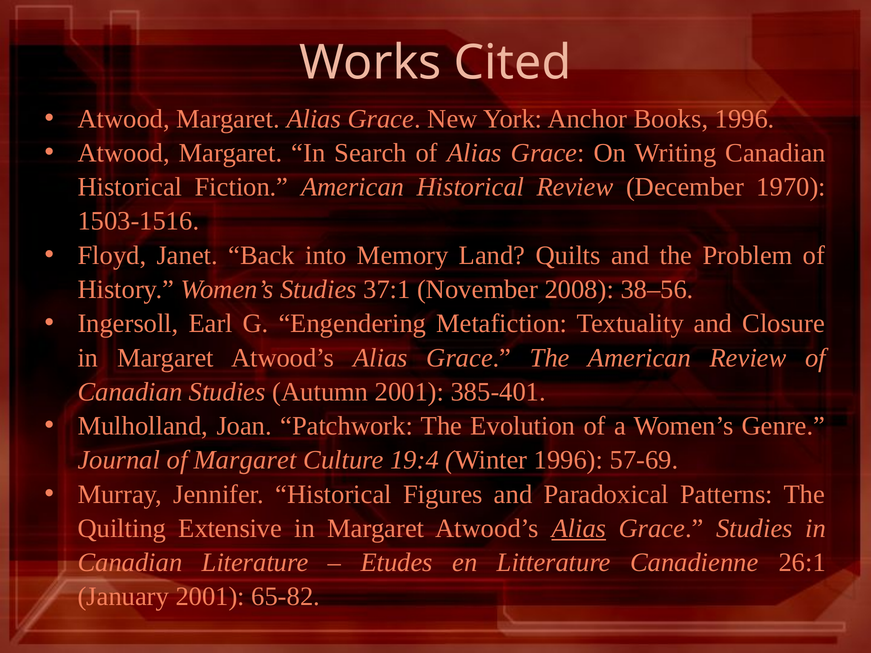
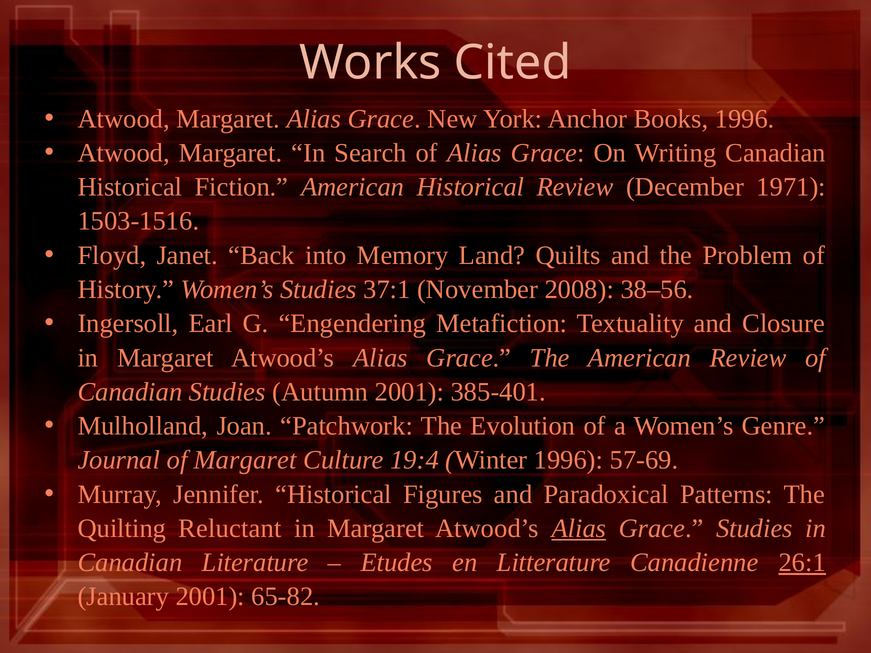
1970: 1970 -> 1971
Extensive: Extensive -> Reluctant
26:1 underline: none -> present
